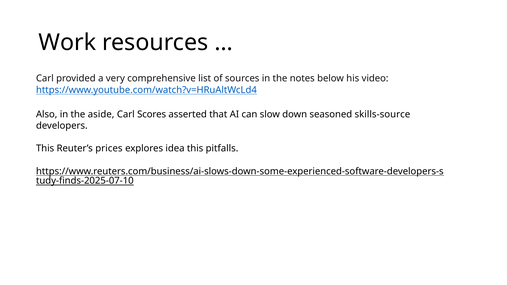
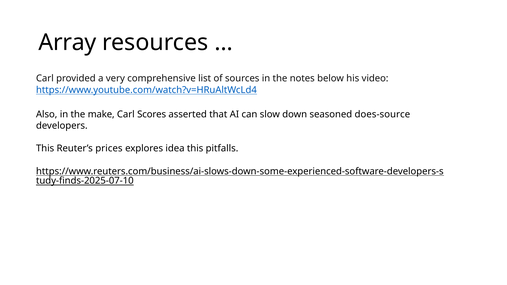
Work: Work -> Array
aside: aside -> make
skills-source: skills-source -> does-source
